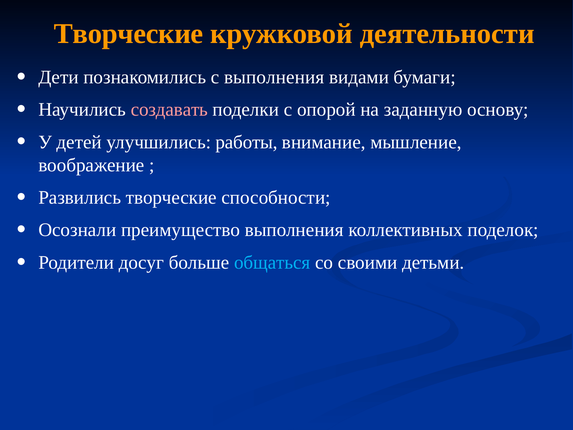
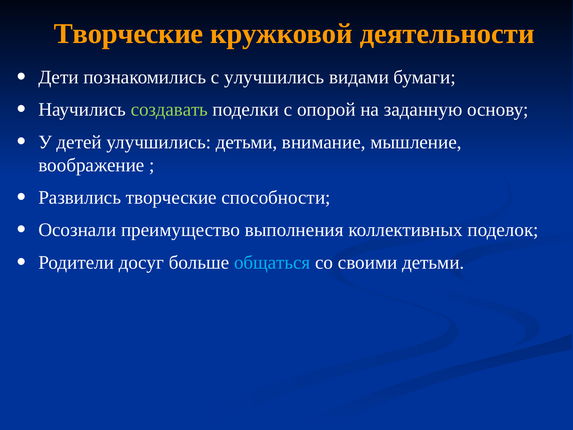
с выполнения: выполнения -> улучшились
создавать colour: pink -> light green
улучшились работы: работы -> детьми
